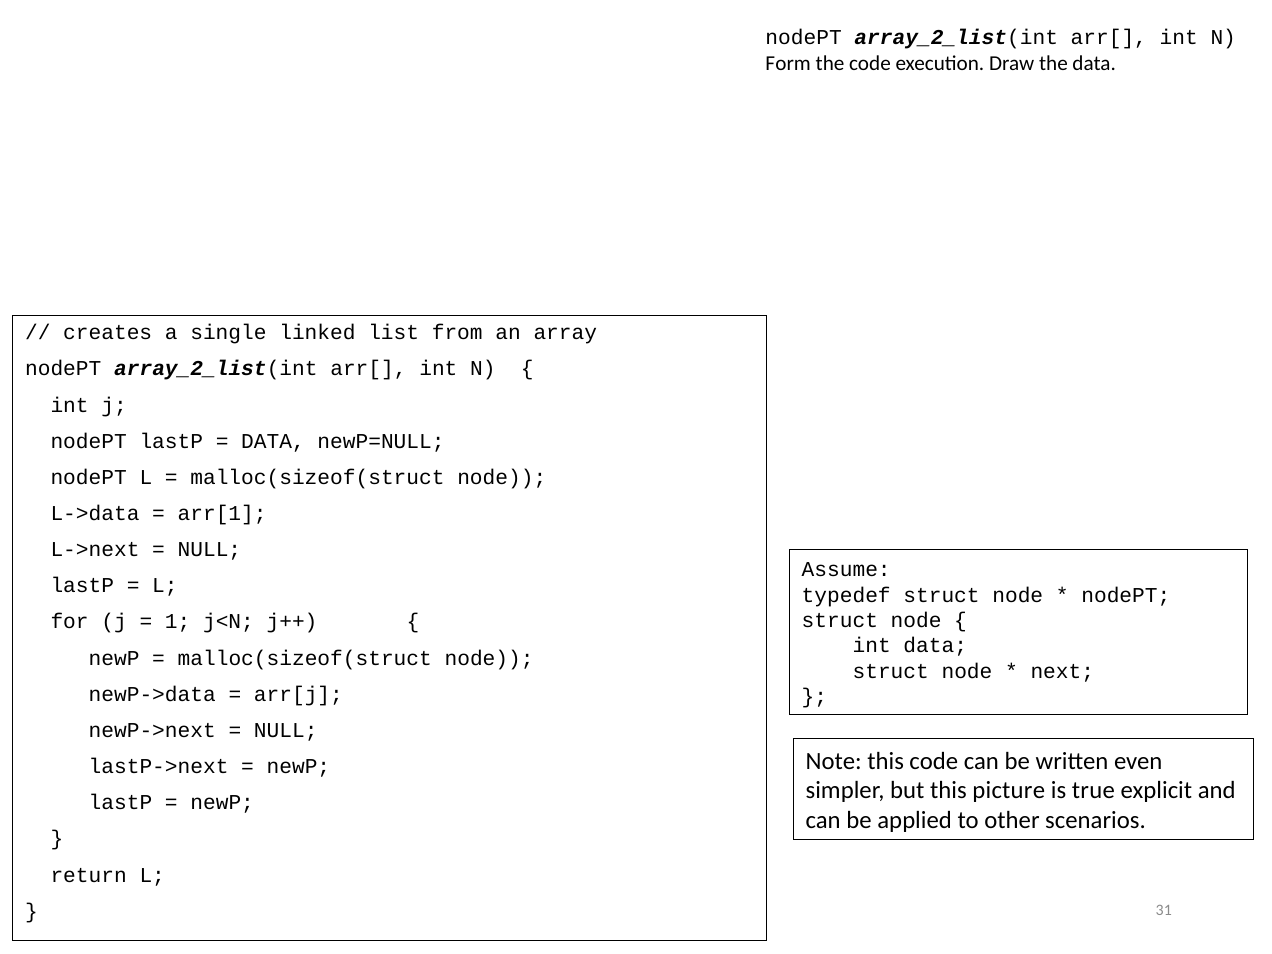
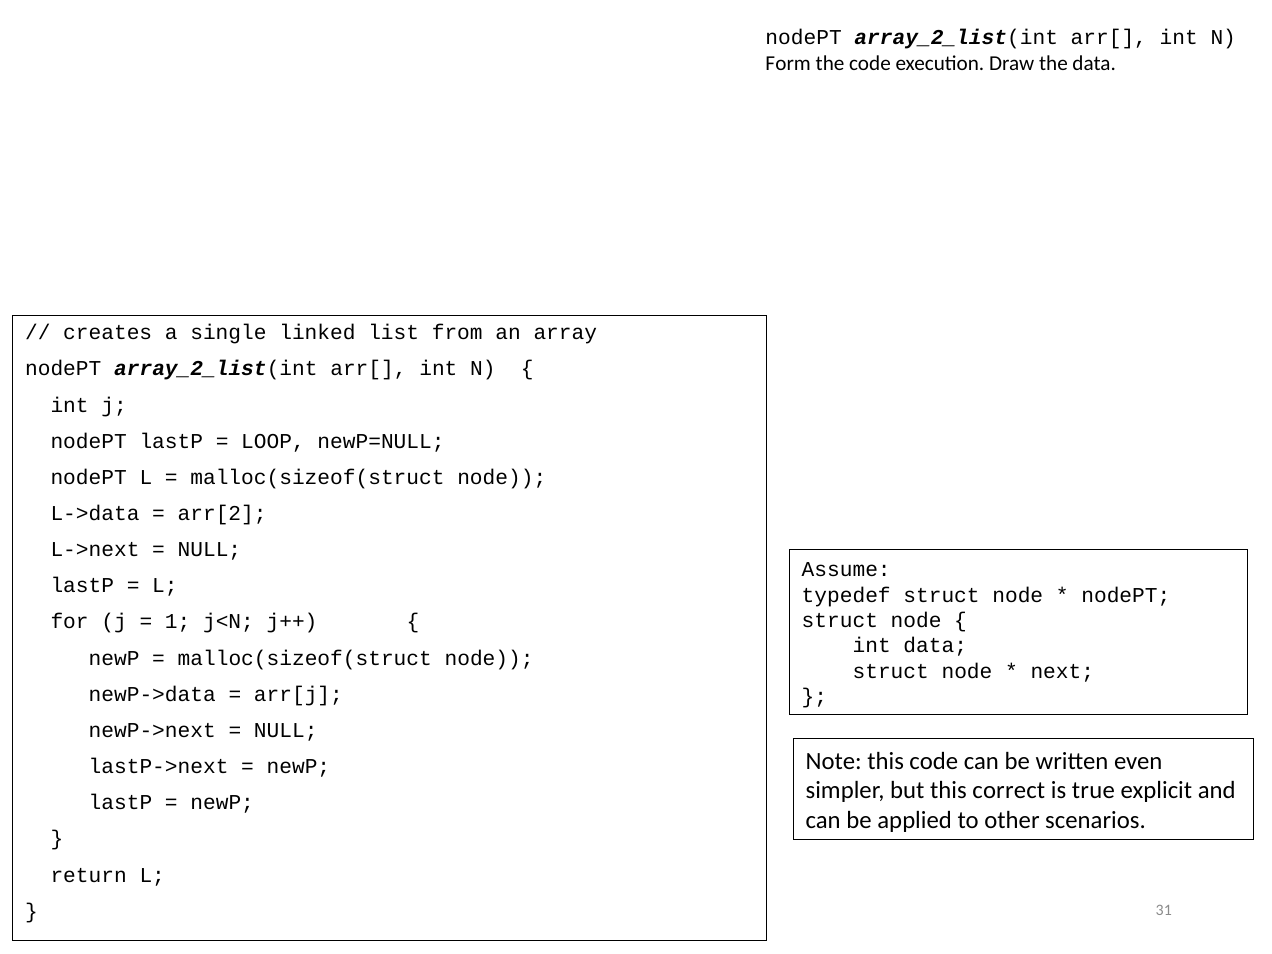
DATA at (273, 441): DATA -> LOOP
arr[1: arr[1 -> arr[2
picture: picture -> correct
